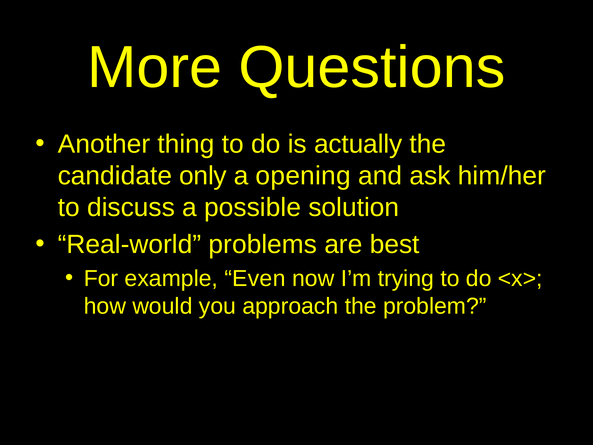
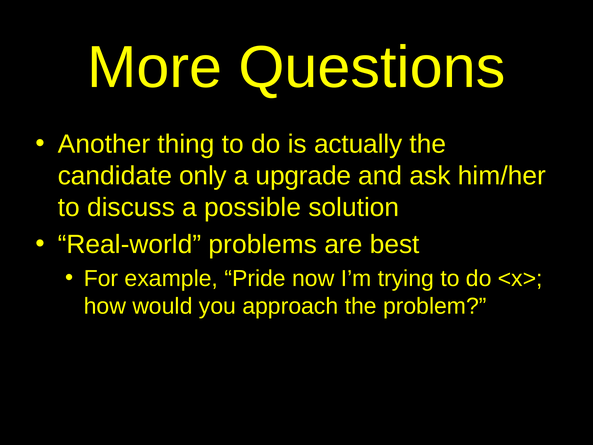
opening: opening -> upgrade
Even: Even -> Pride
